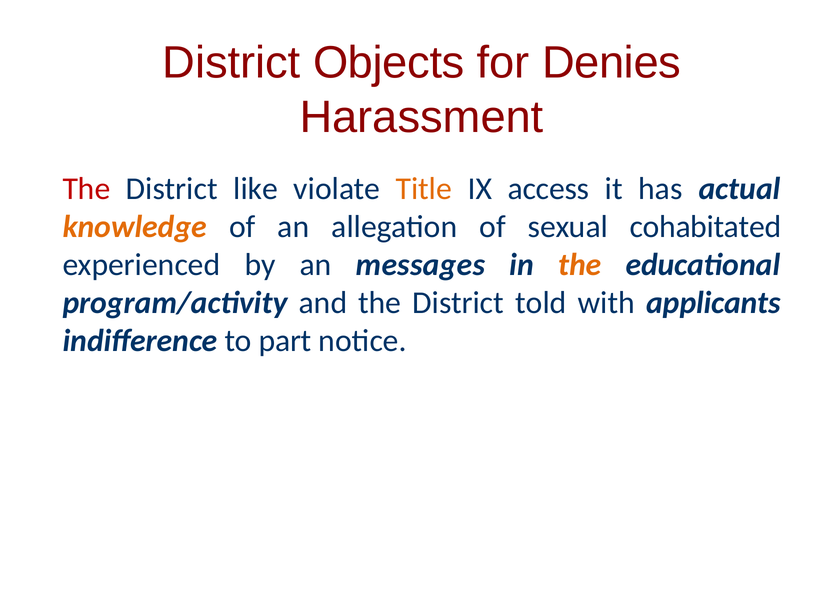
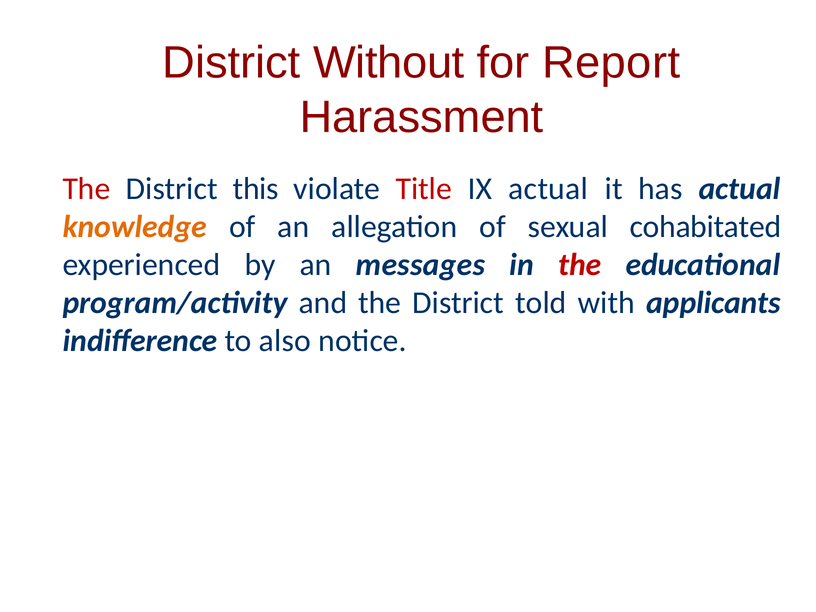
Objects: Objects -> Without
Denies: Denies -> Report
like: like -> this
Title colour: orange -> red
IX access: access -> actual
the at (580, 265) colour: orange -> red
part: part -> also
